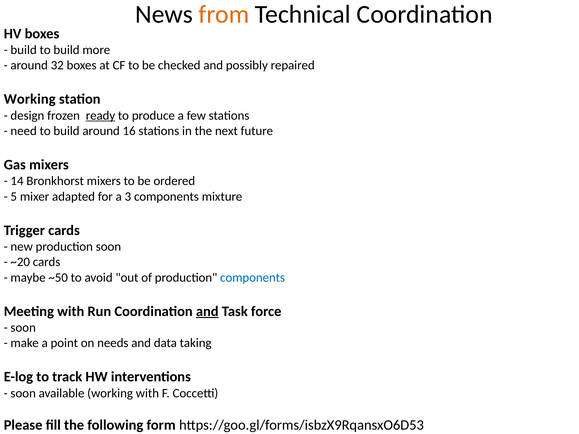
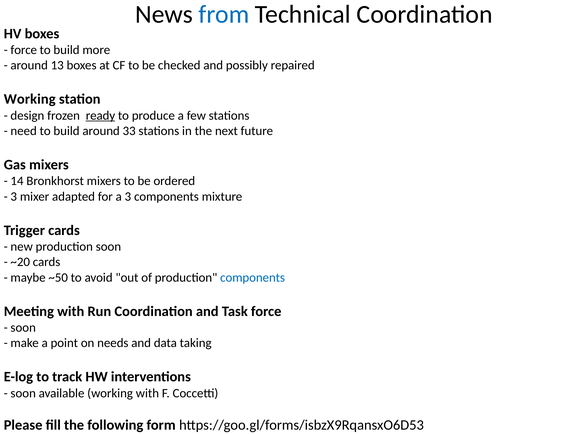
from colour: orange -> blue
build at (24, 50): build -> force
32: 32 -> 13
16: 16 -> 33
5 at (14, 197): 5 -> 3
and at (207, 311) underline: present -> none
